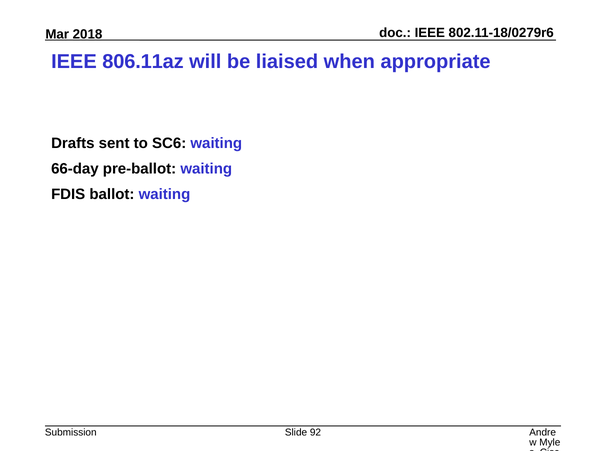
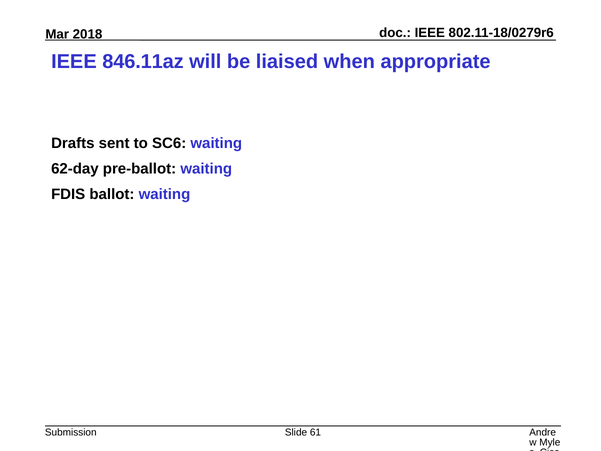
806.11az: 806.11az -> 846.11az
66-day: 66-day -> 62-day
92: 92 -> 61
